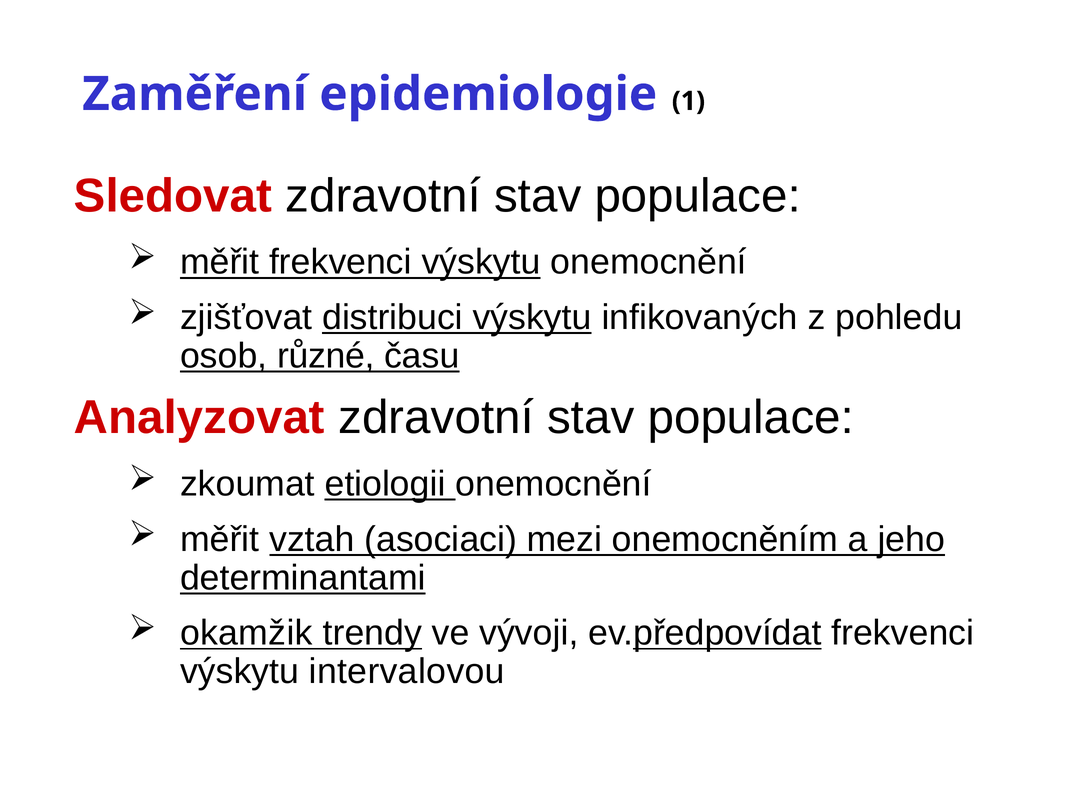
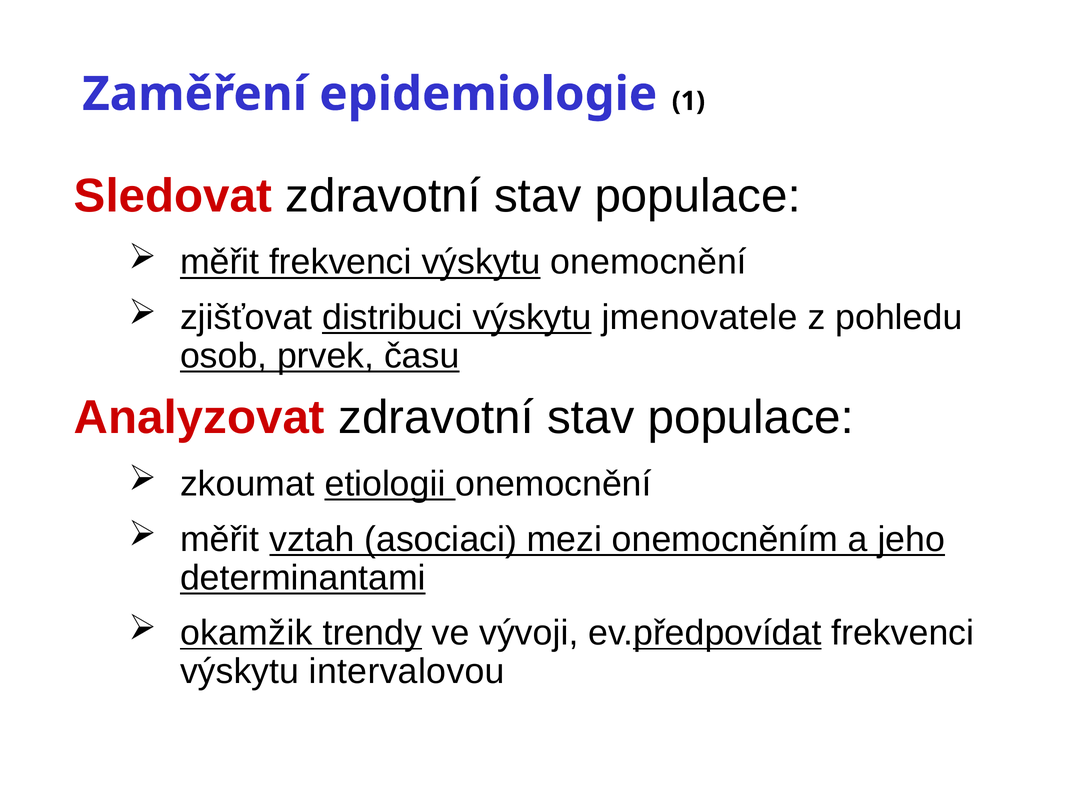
infikovaných: infikovaných -> jmenovatele
různé: různé -> prvek
